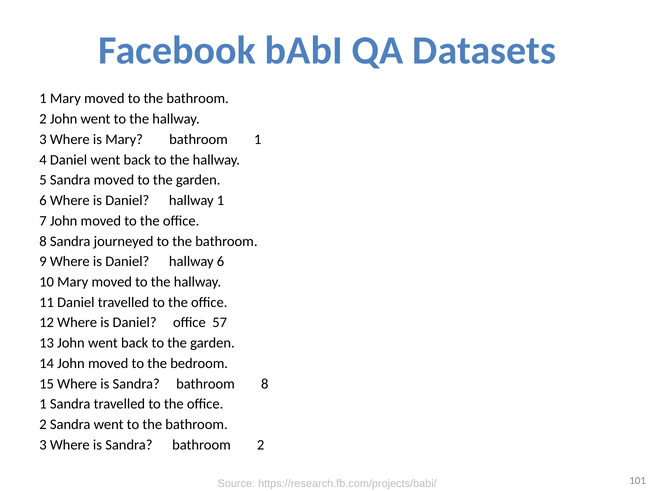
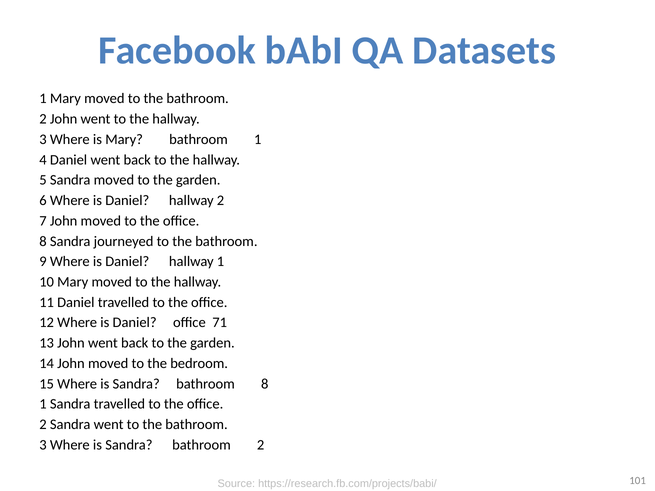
hallway 1: 1 -> 2
hallway 6: 6 -> 1
57: 57 -> 71
